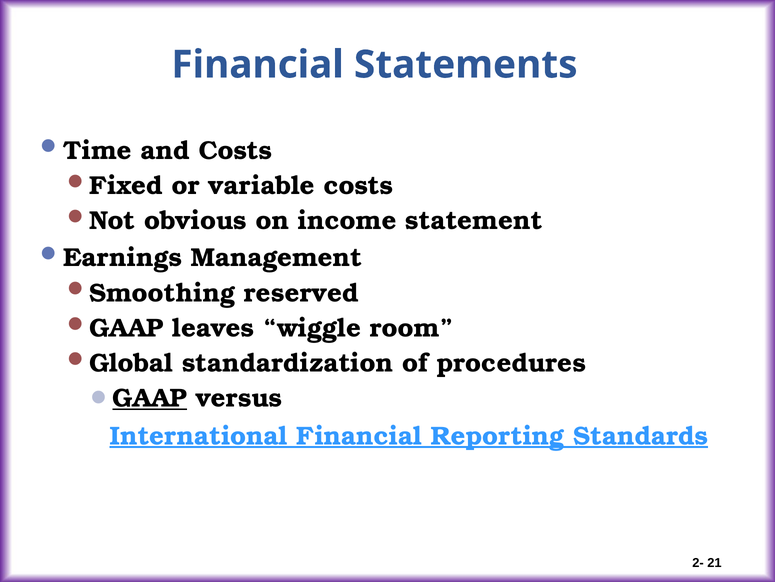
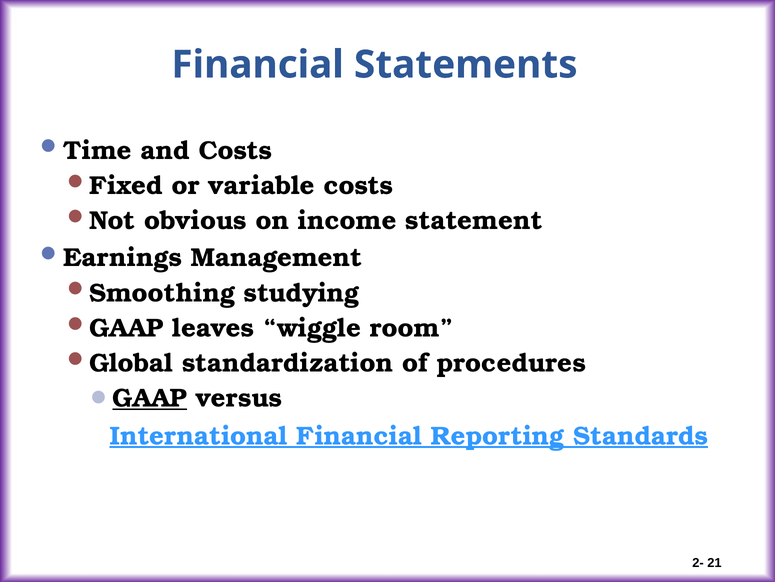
reserved: reserved -> studying
